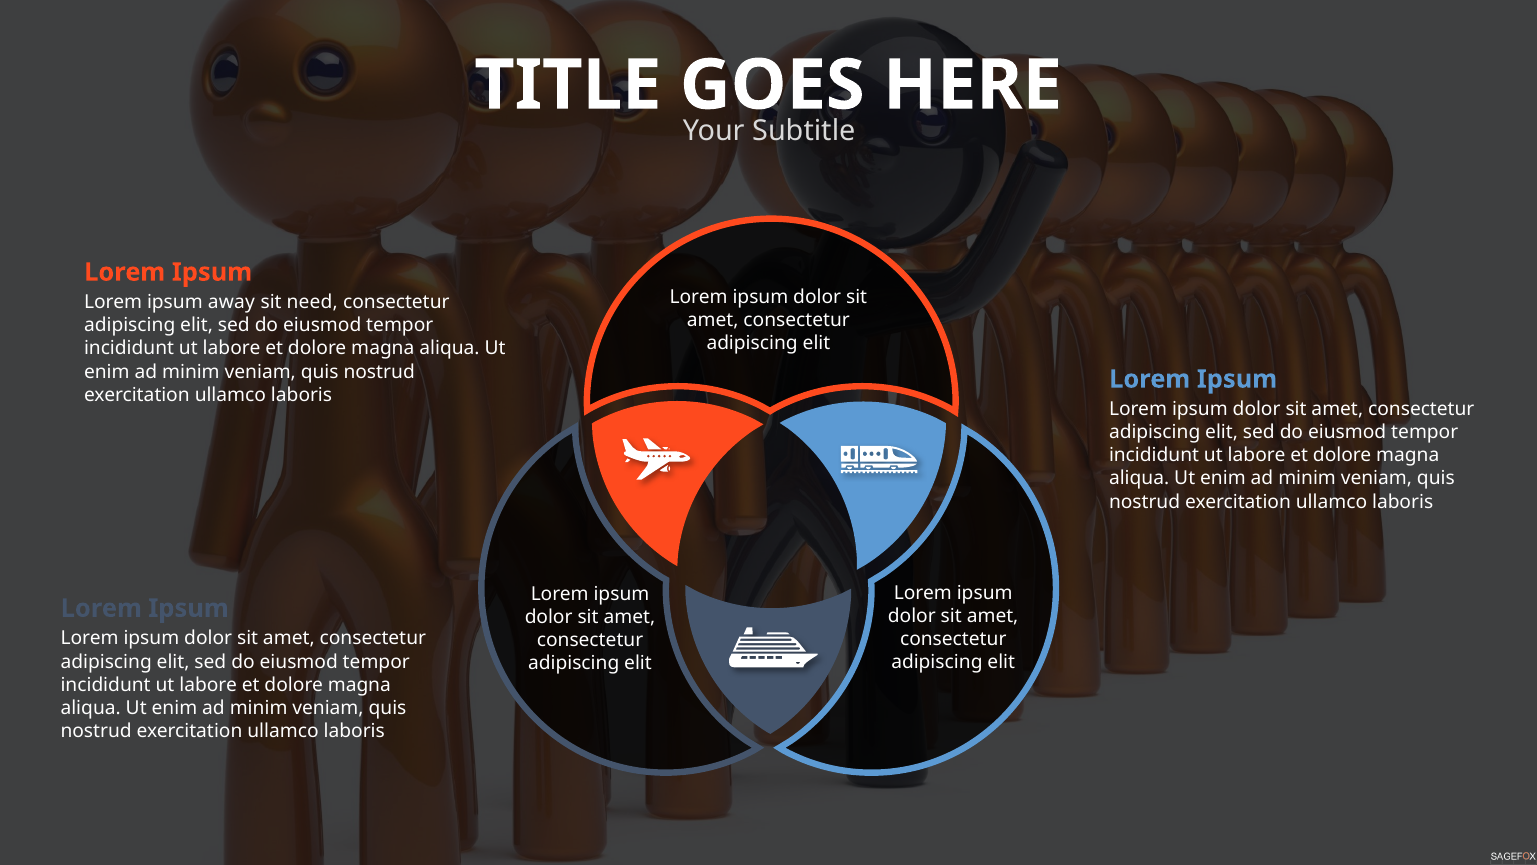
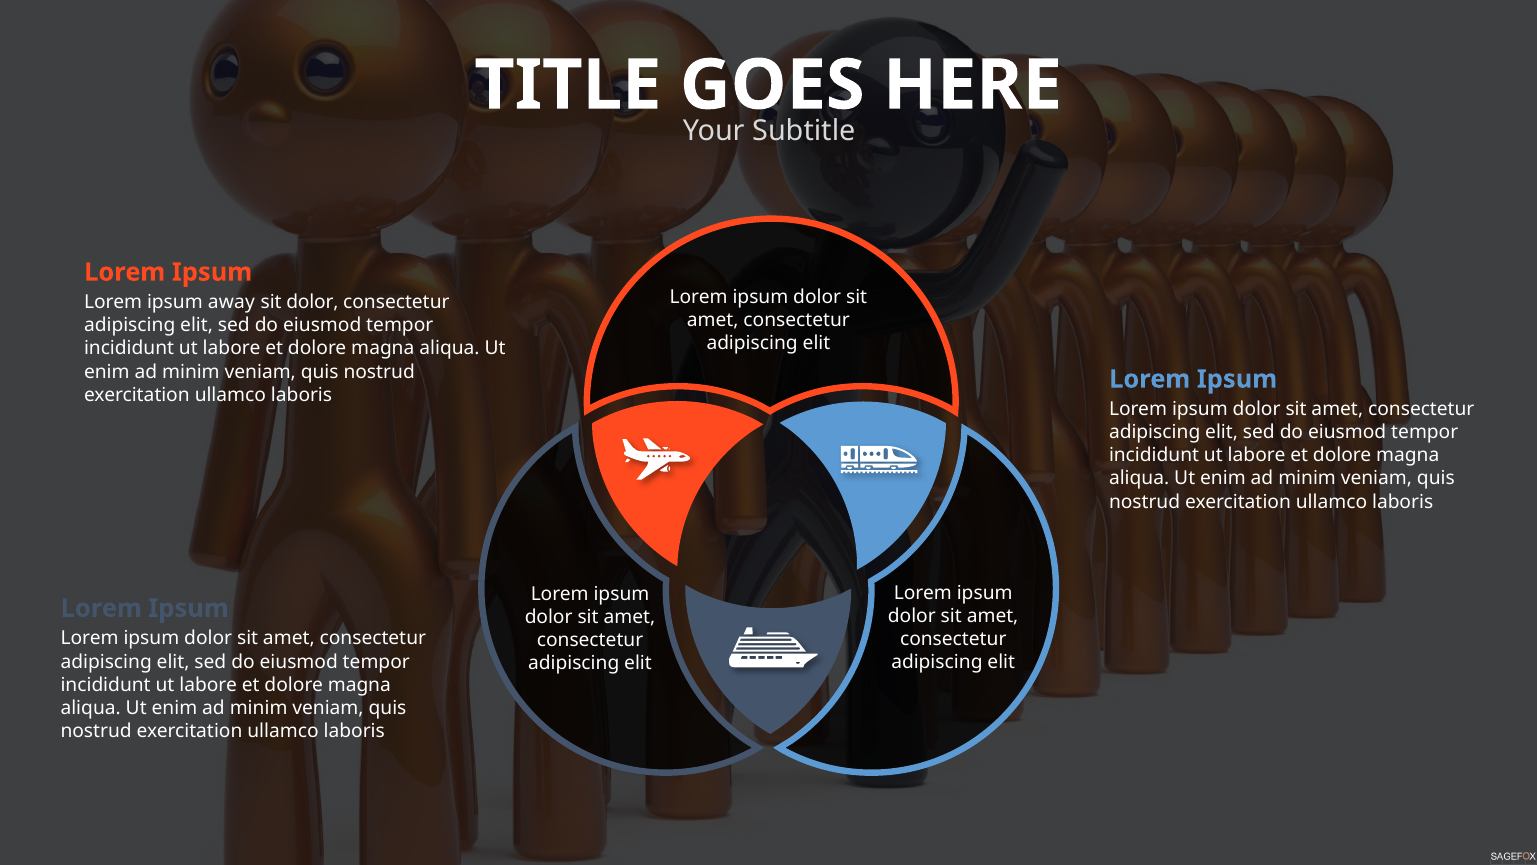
sit need: need -> dolor
